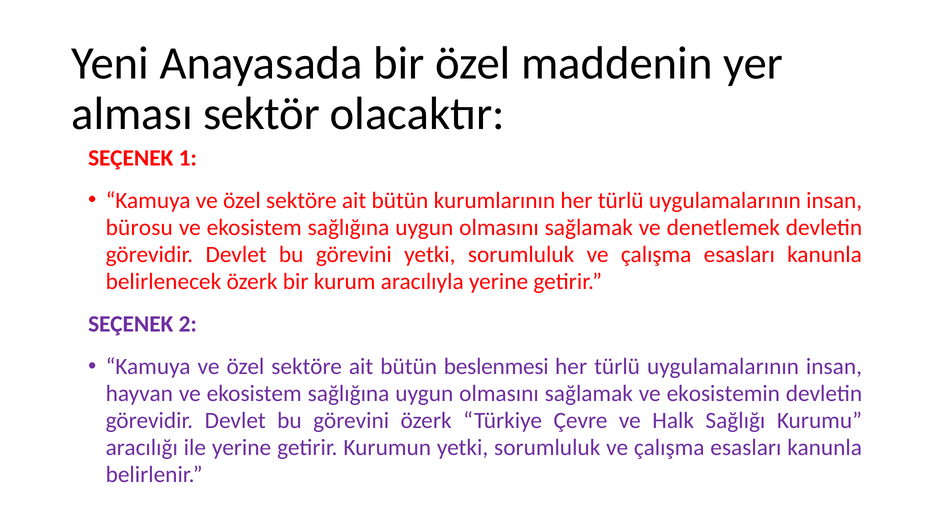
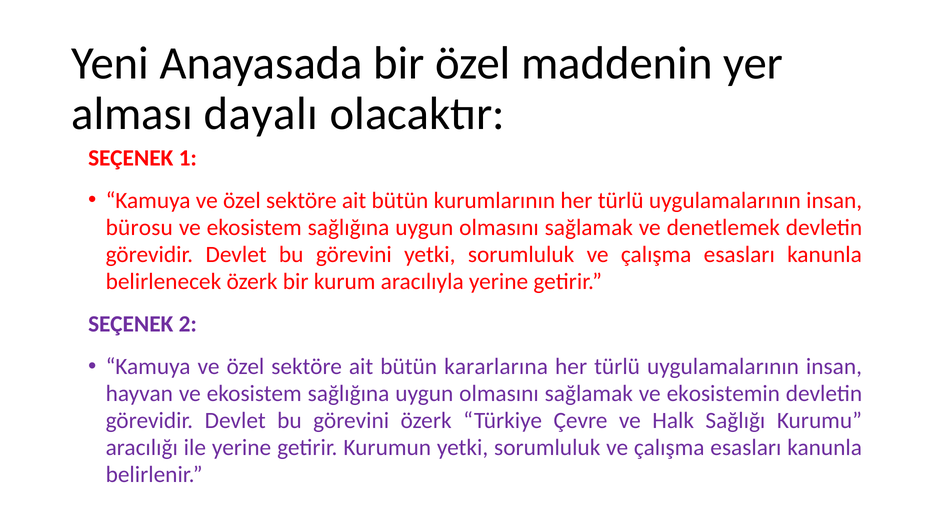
sektör: sektör -> dayalı
beslenmesi: beslenmesi -> kararlarına
